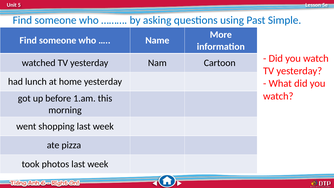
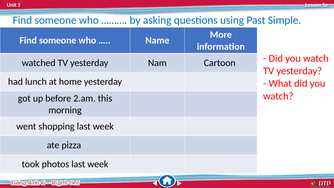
1.am: 1.am -> 2.am
